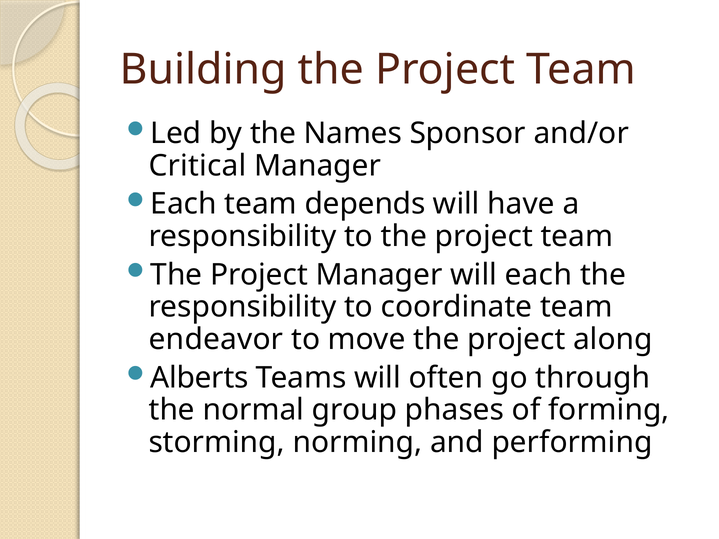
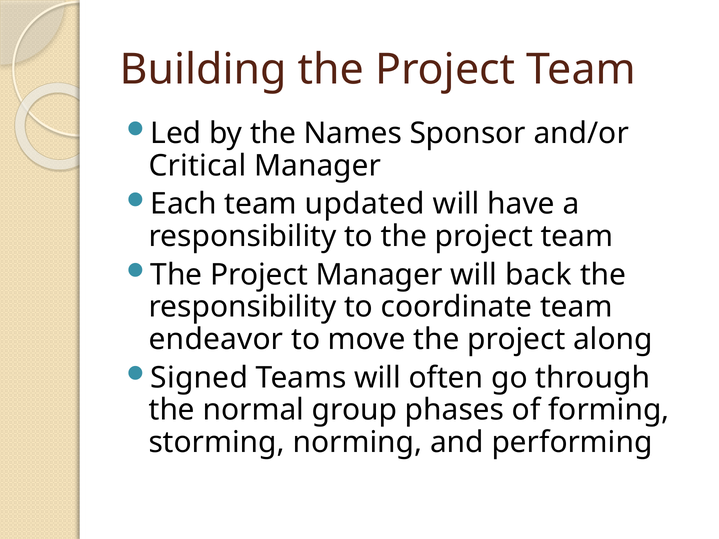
depends: depends -> updated
will each: each -> back
Alberts: Alberts -> Signed
